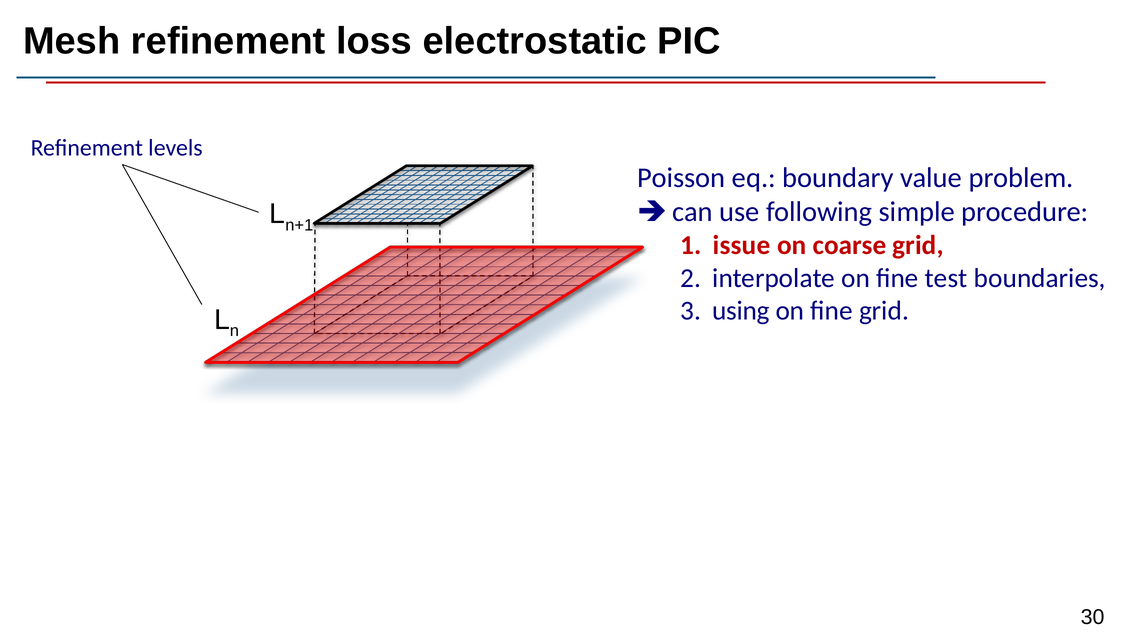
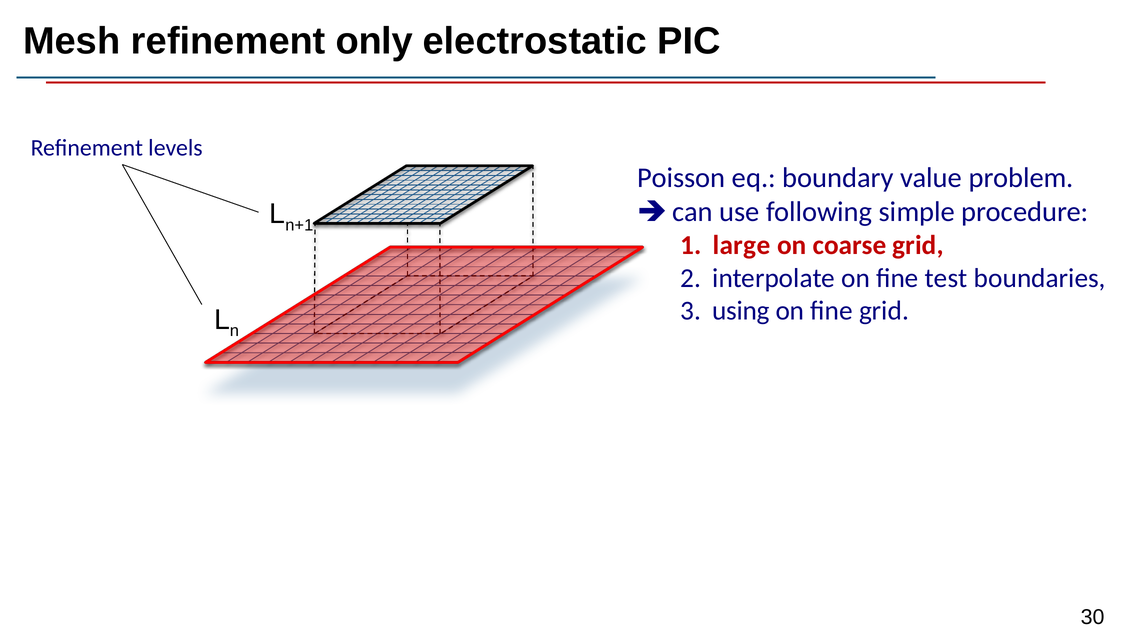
loss: loss -> only
issue: issue -> large
